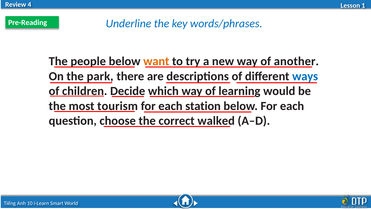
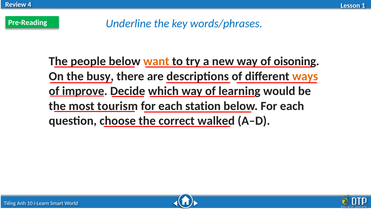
another: another -> oisoning
park: park -> busy
ways colour: blue -> orange
children: children -> improve
